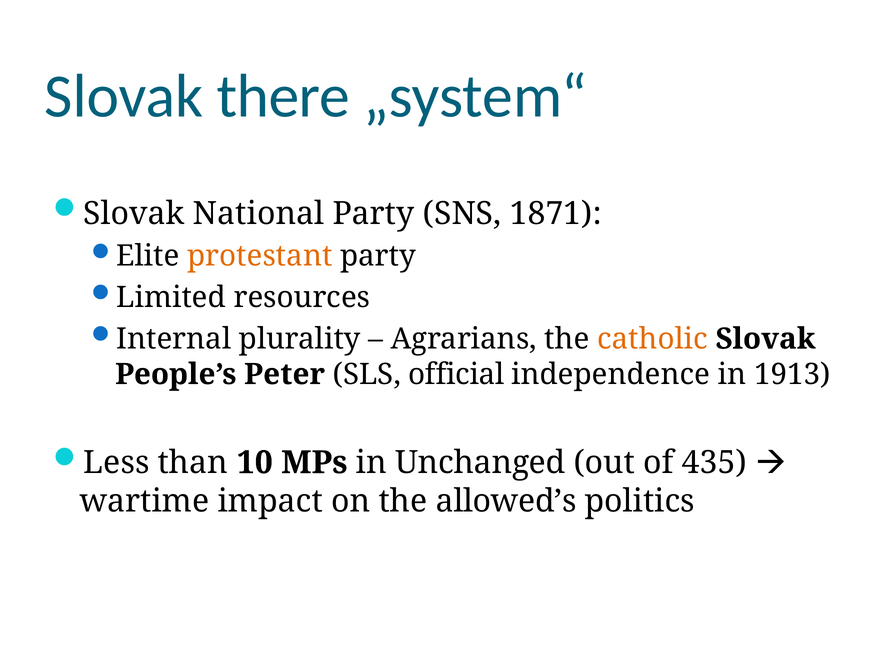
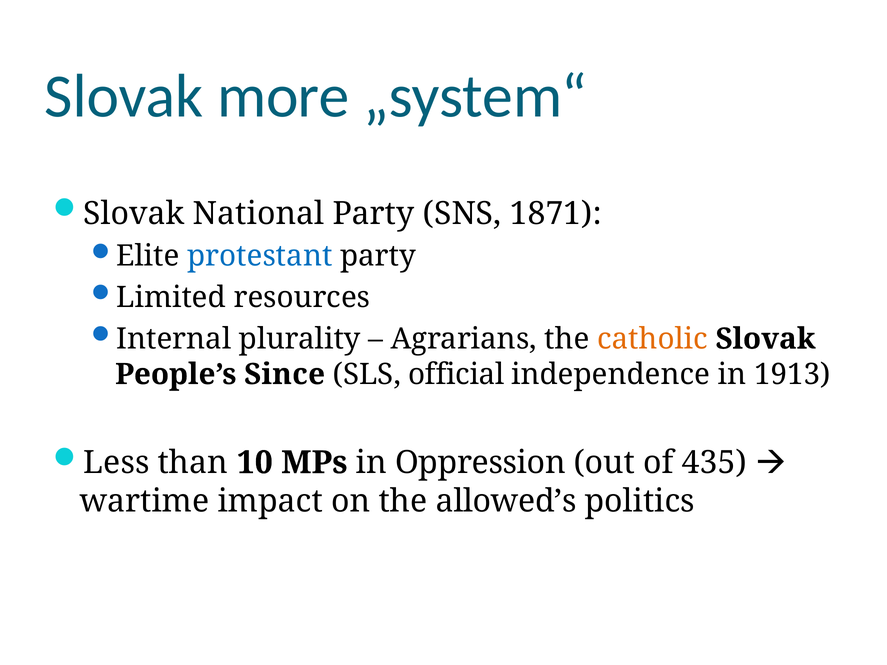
there: there -> more
protestant colour: orange -> blue
Peter: Peter -> Since
Unchanged: Unchanged -> Oppression
